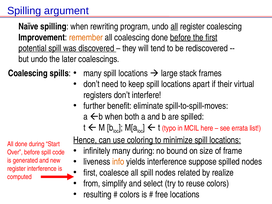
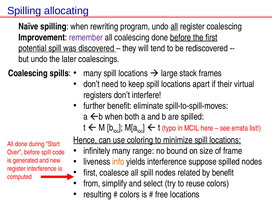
argument: argument -> allocating
remember colour: orange -> purple
many during: during -> range
by realize: realize -> benefit
